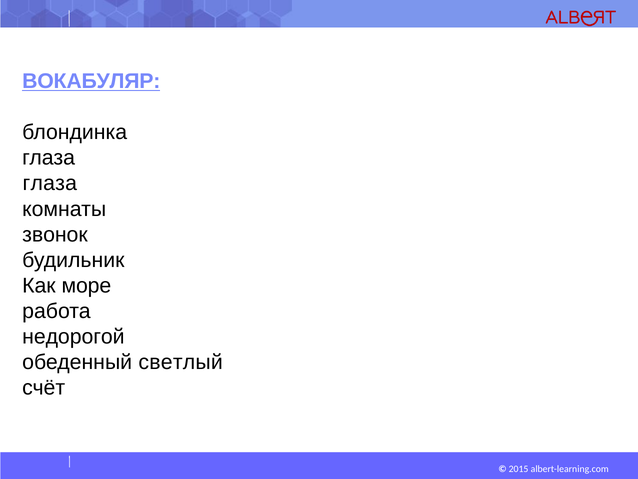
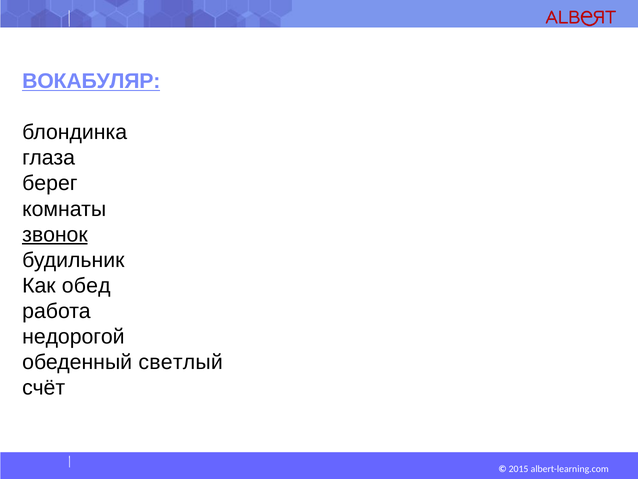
глаза at (50, 183): глаза -> берег
звонок underline: none -> present
море: море -> обед
